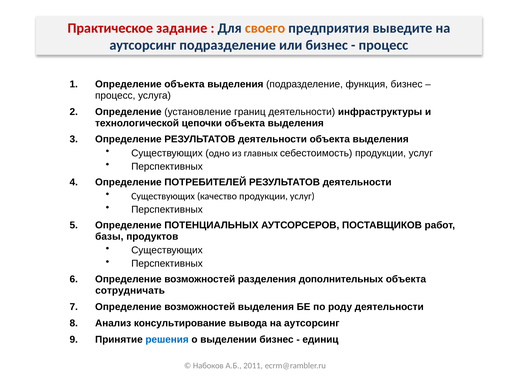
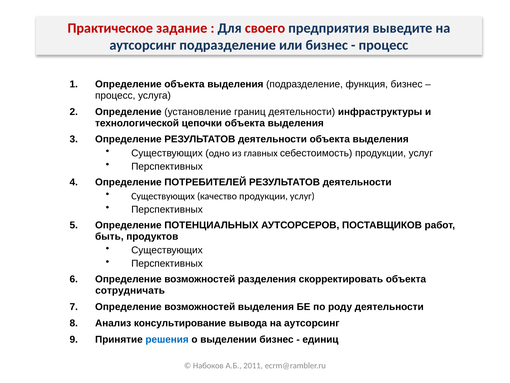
своего colour: orange -> red
базы: базы -> быть
дополнительных: дополнительных -> скорректировать
